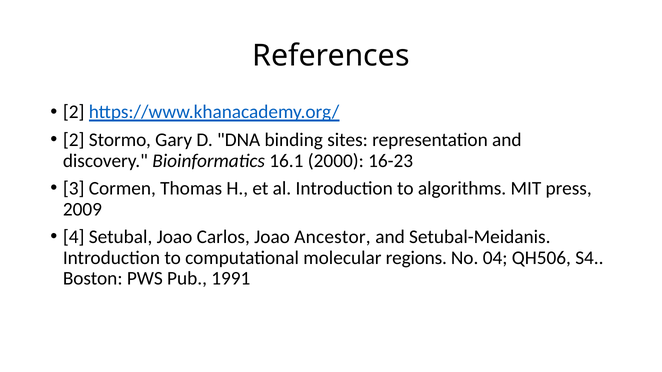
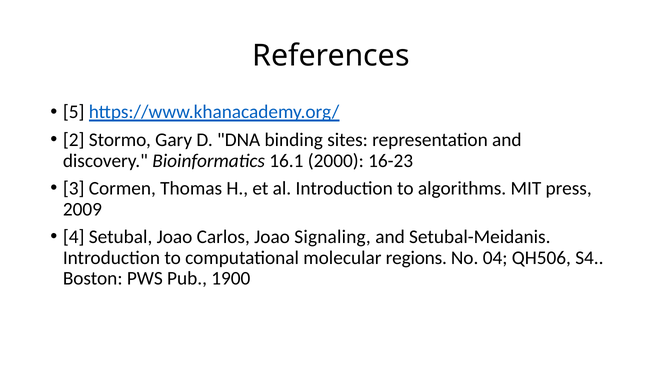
2 at (74, 112): 2 -> 5
Ancestor: Ancestor -> Signaling
1991: 1991 -> 1900
